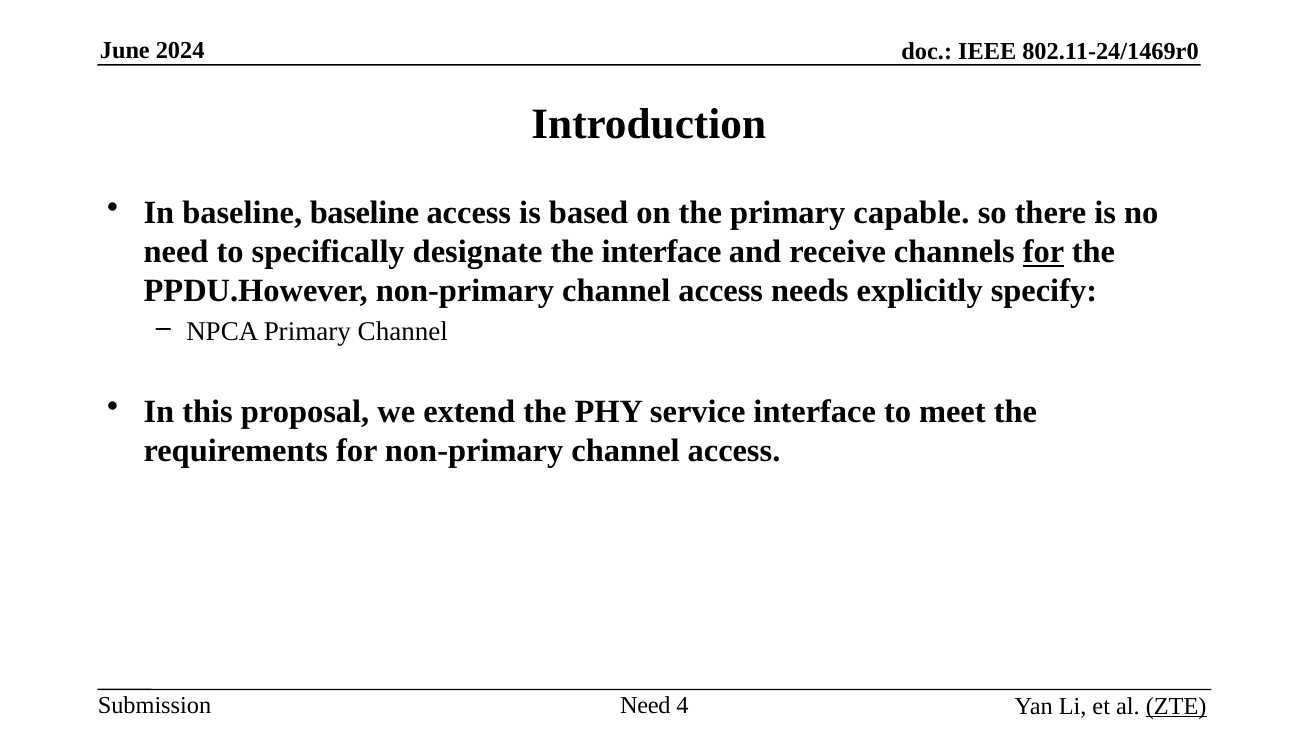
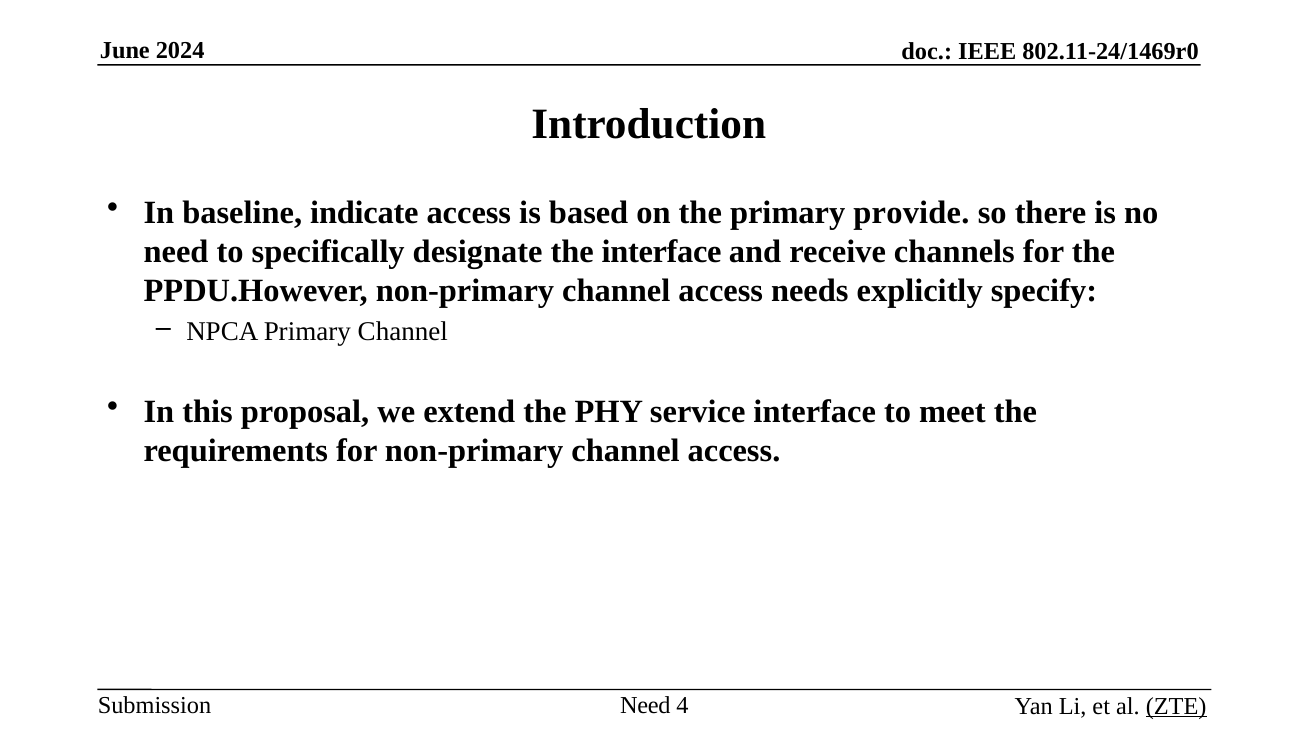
baseline baseline: baseline -> indicate
capable: capable -> provide
for at (1044, 252) underline: present -> none
